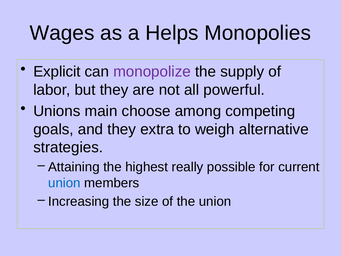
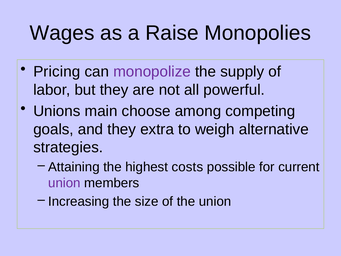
Helps: Helps -> Raise
Explicit: Explicit -> Pricing
really: really -> costs
union at (64, 183) colour: blue -> purple
